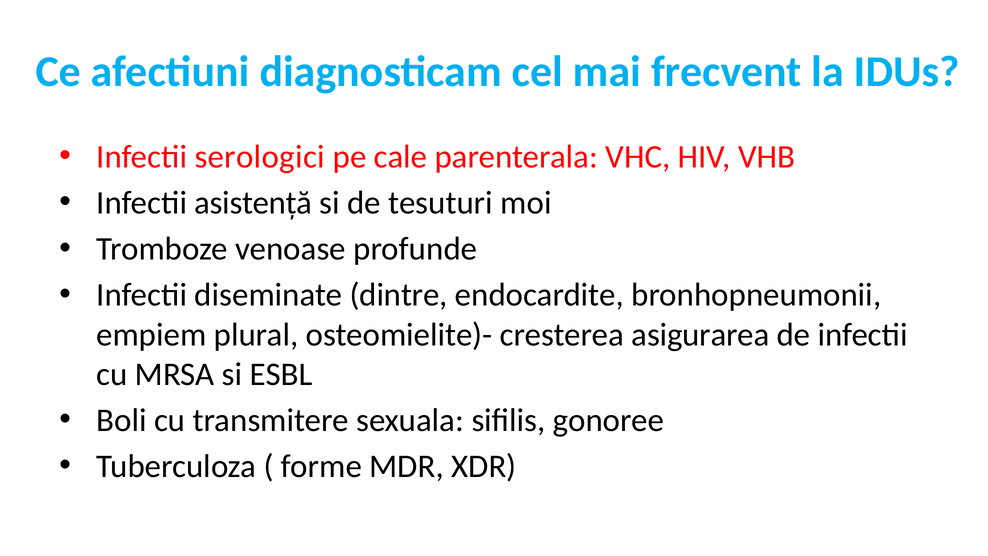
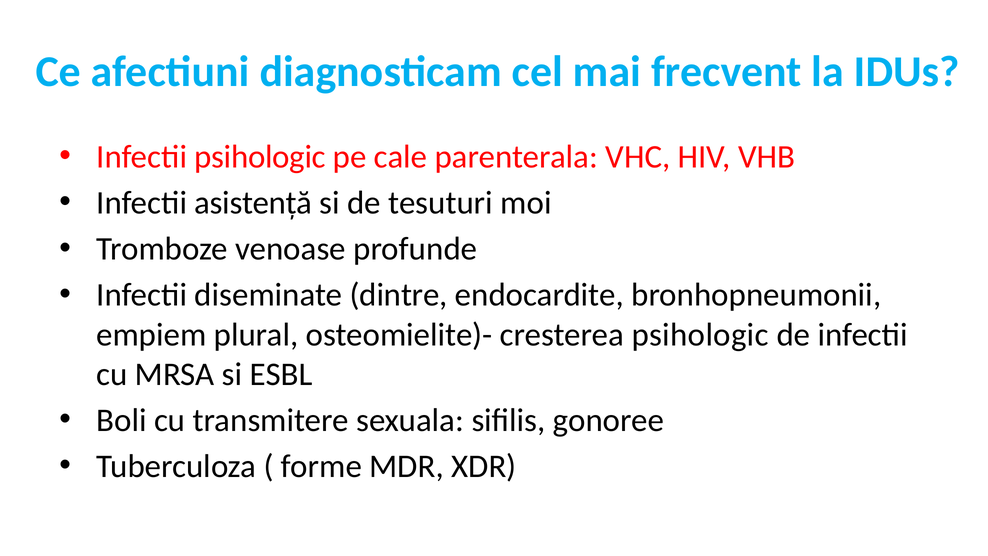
Infectii serologici: serologici -> psihologic
cresterea asigurarea: asigurarea -> psihologic
